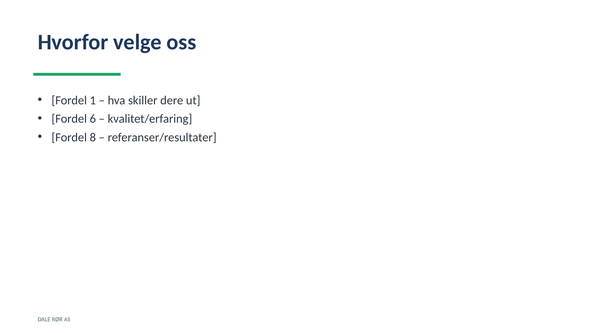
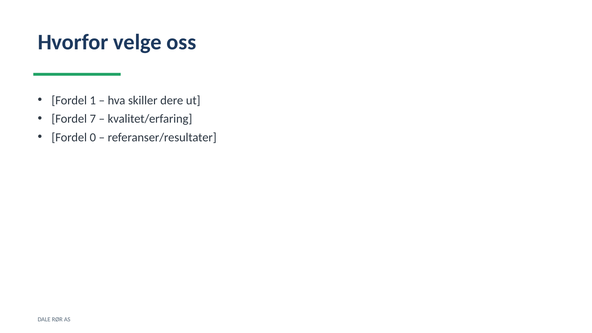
6: 6 -> 7
8: 8 -> 0
